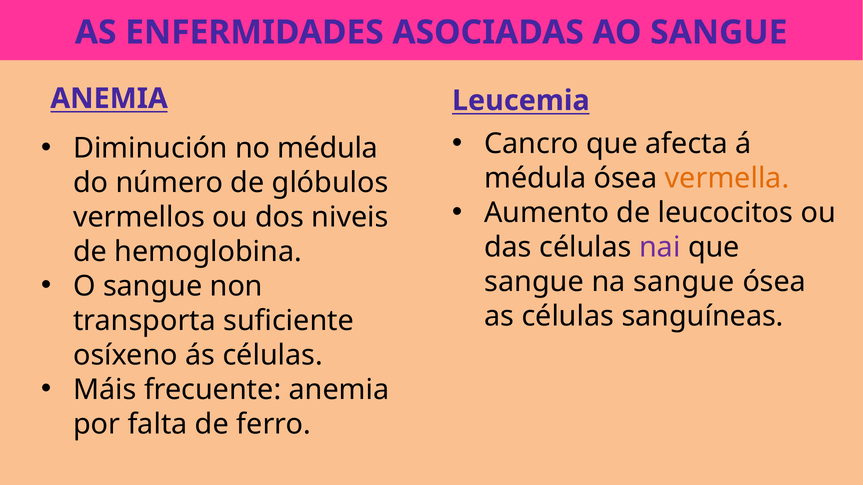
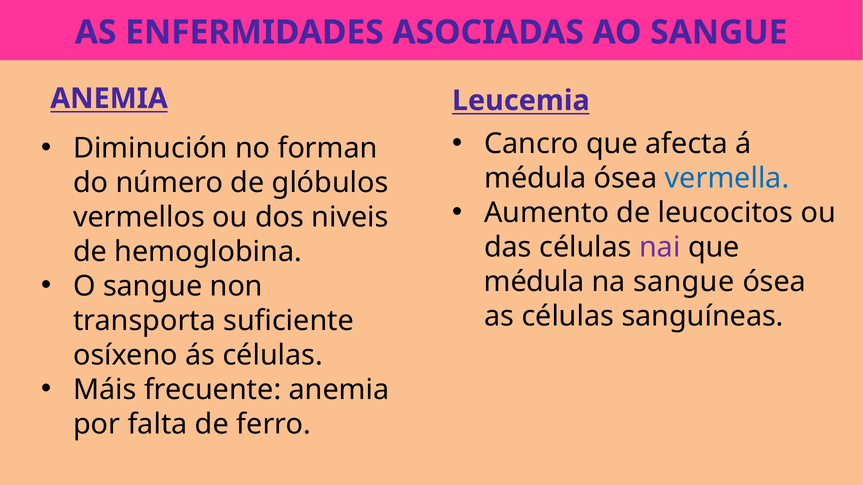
no médula: médula -> forman
vermella colour: orange -> blue
sangue at (534, 282): sangue -> médula
